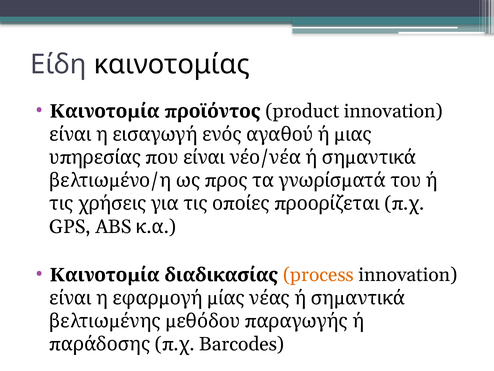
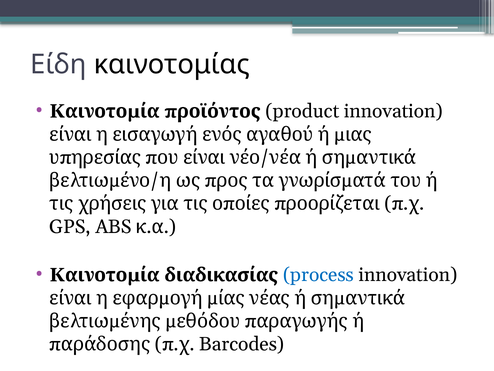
process colour: orange -> blue
